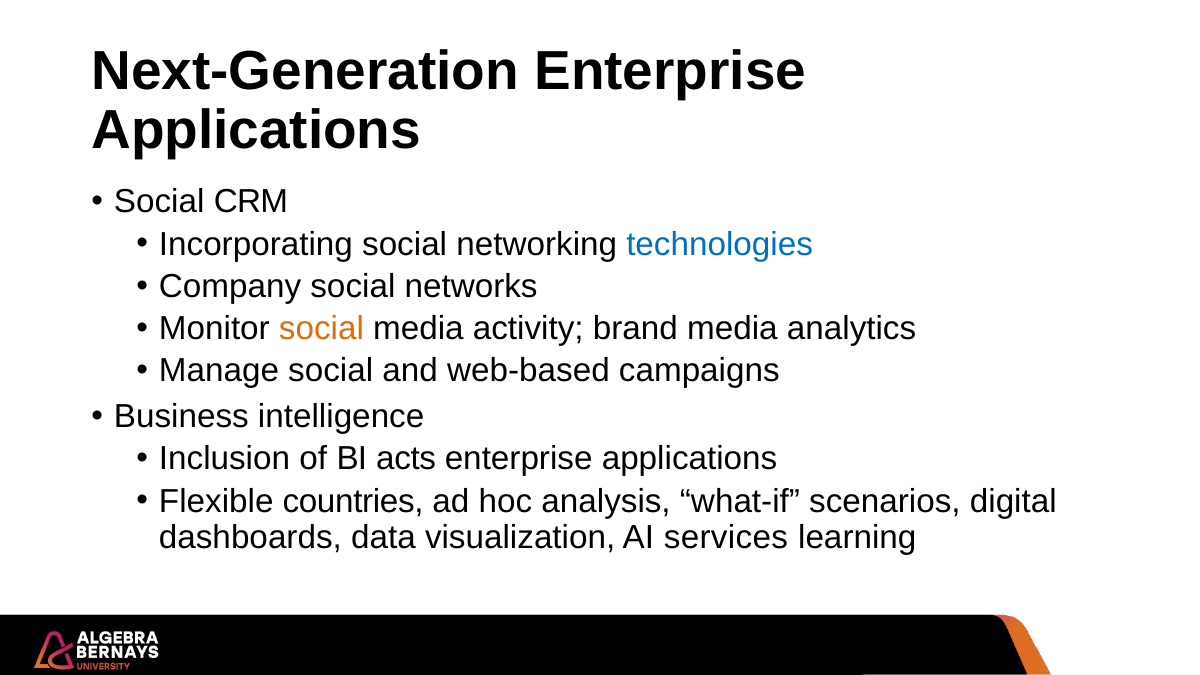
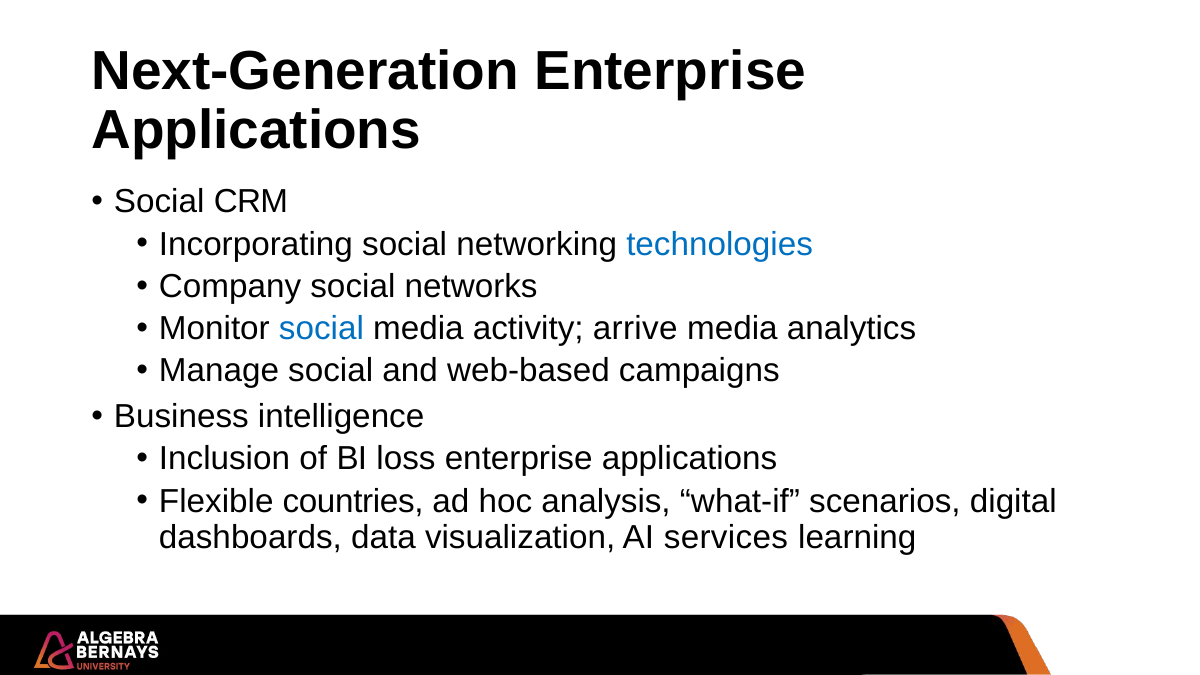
social at (321, 329) colour: orange -> blue
brand: brand -> arrive
acts: acts -> loss
